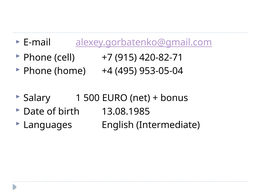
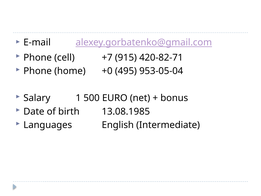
+4: +4 -> +0
